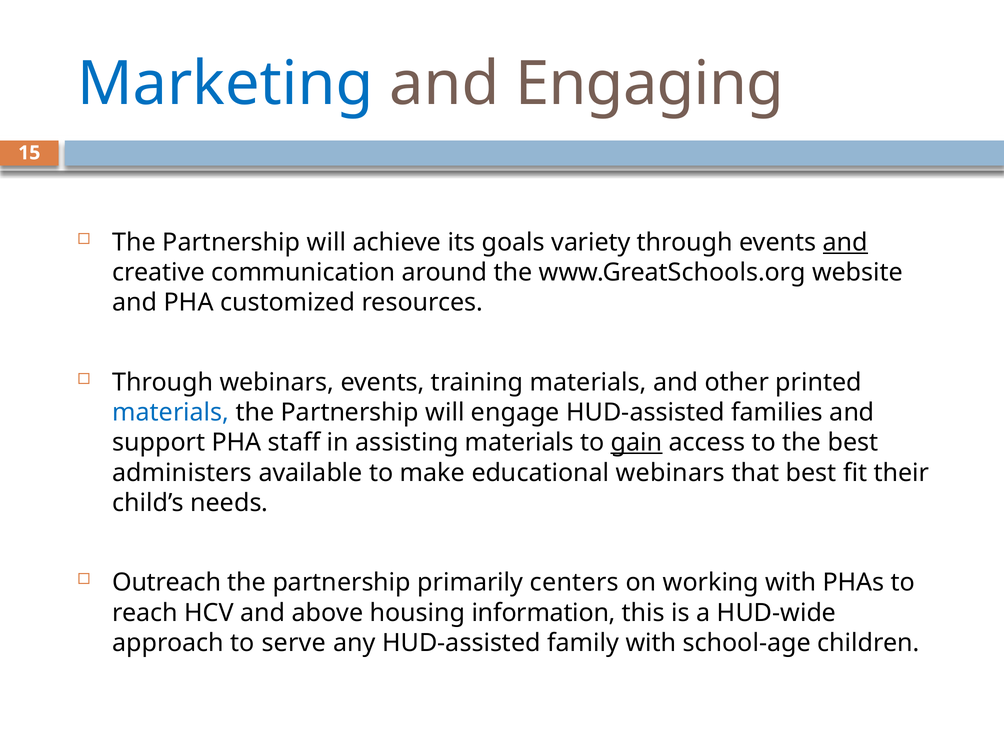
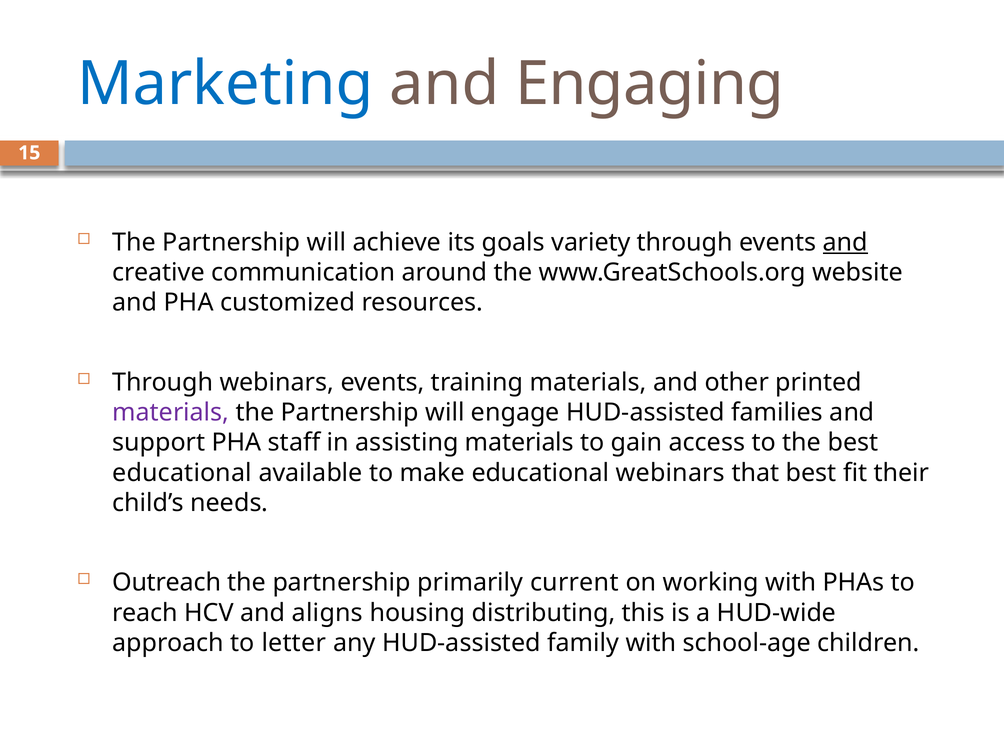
materials at (171, 412) colour: blue -> purple
gain underline: present -> none
administers at (182, 473): administers -> educational
centers: centers -> current
above: above -> aligns
information: information -> distributing
serve: serve -> letter
